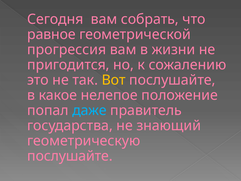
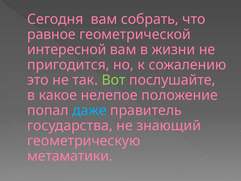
прогрессия: прогрессия -> интересной
Вот colour: yellow -> light green
послушайте at (70, 156): послушайте -> метаматики
